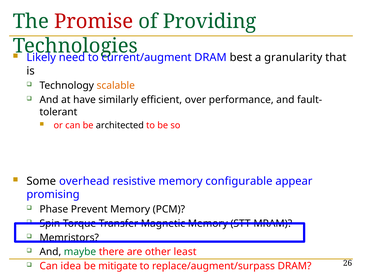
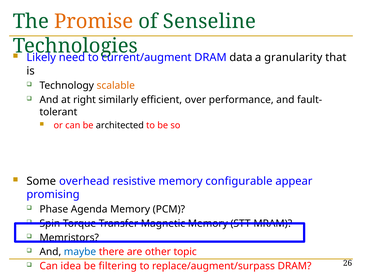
Promise colour: red -> orange
Providing: Providing -> Senseline
best: best -> data
have: have -> right
Prevent: Prevent -> Agenda
maybe colour: green -> blue
least: least -> topic
mitigate: mitigate -> filtering
